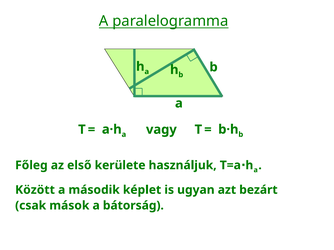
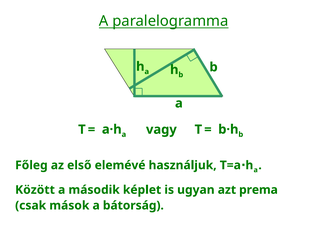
kerülete: kerülete -> elemévé
bezárt: bezárt -> prema
